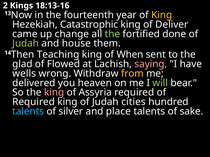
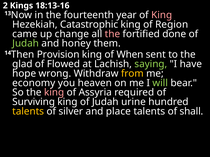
King at (162, 15) colour: yellow -> pink
Deliver: Deliver -> Region
the at (112, 34) colour: light green -> pink
house: house -> honey
Teaching: Teaching -> Provision
saying colour: pink -> light green
wells: wells -> hope
delivered: delivered -> economy
Required at (34, 102): Required -> Surviving
cities: cities -> urine
talents at (28, 112) colour: light blue -> yellow
sake: sake -> shall
